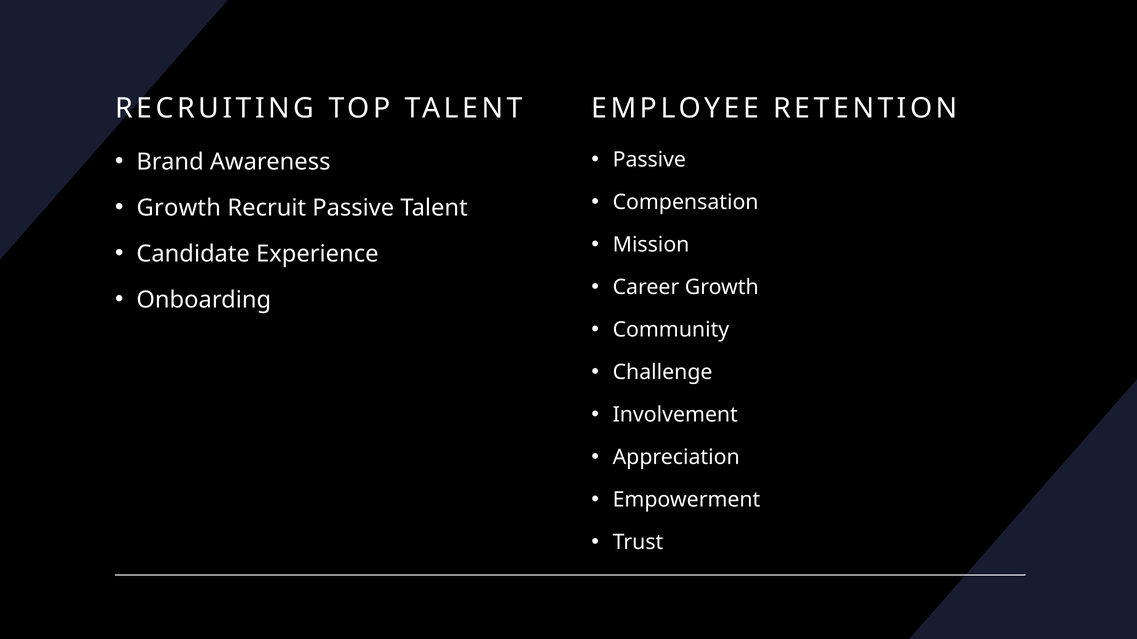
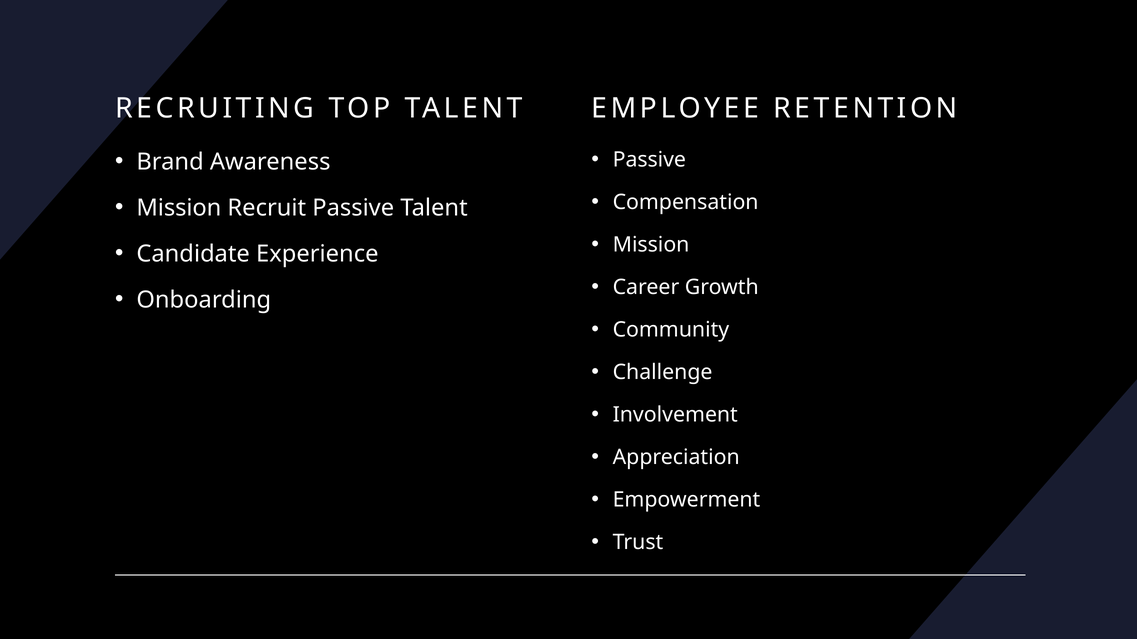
Growth at (179, 208): Growth -> Mission
